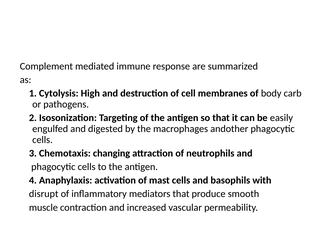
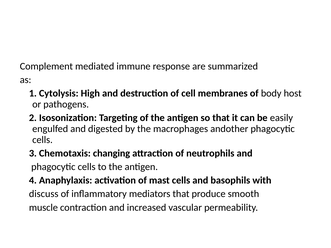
carb: carb -> host
disrupt: disrupt -> discuss
